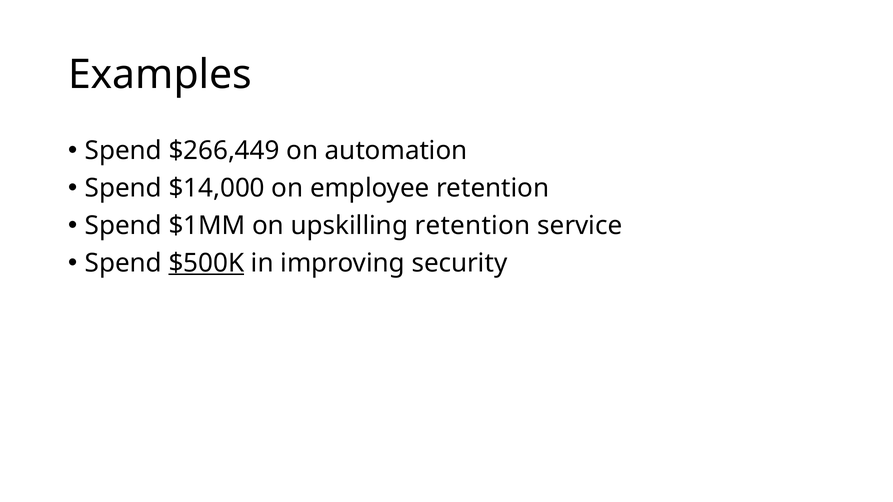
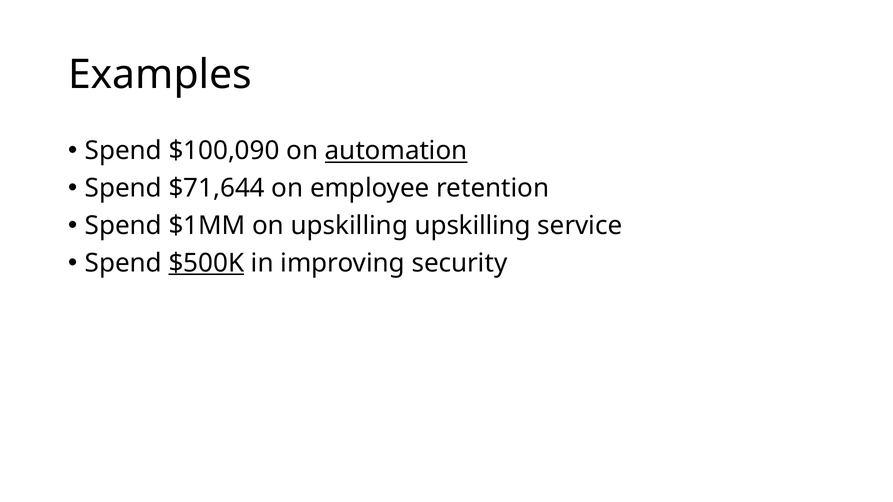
$266,449: $266,449 -> $100,090
automation underline: none -> present
$14,000: $14,000 -> $71,644
upskilling retention: retention -> upskilling
